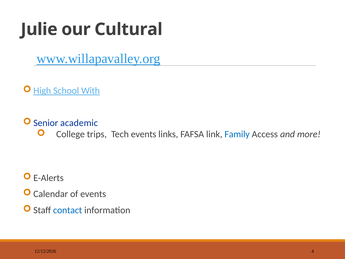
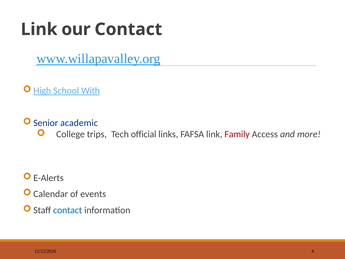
Julie at (39, 29): Julie -> Link
our Cultural: Cultural -> Contact
Tech events: events -> official
Family colour: blue -> red
